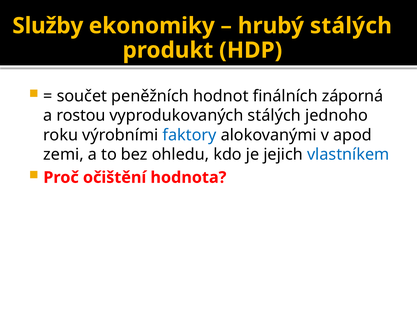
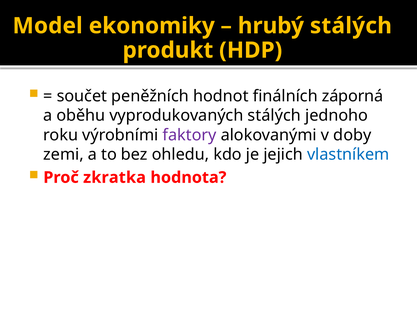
Služby: Služby -> Model
rostou: rostou -> oběhu
faktory colour: blue -> purple
apod: apod -> doby
očištění: očištění -> zkratka
